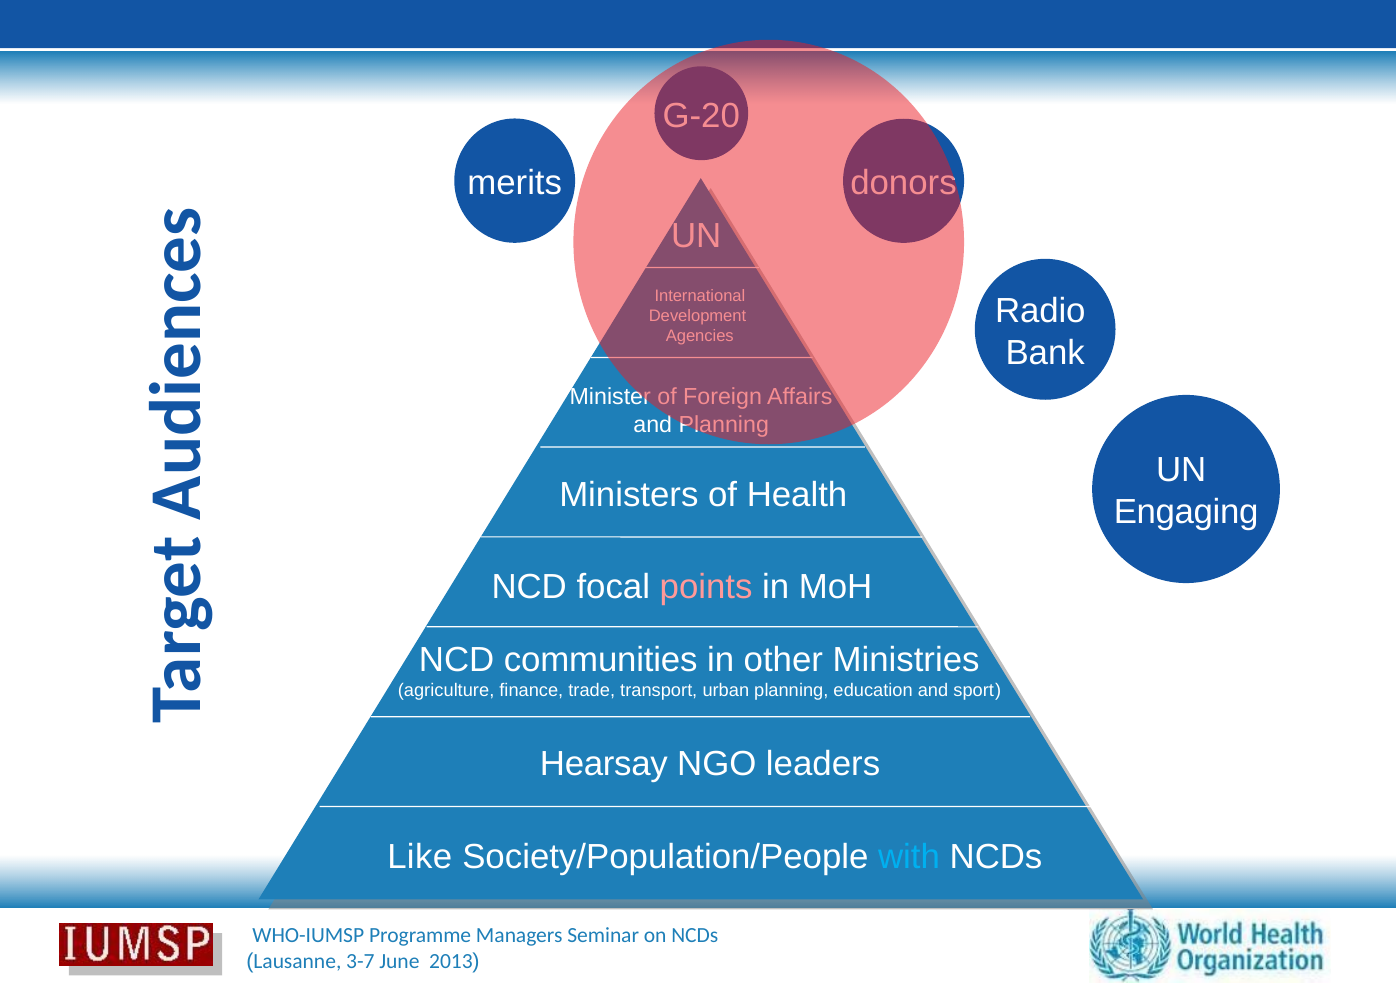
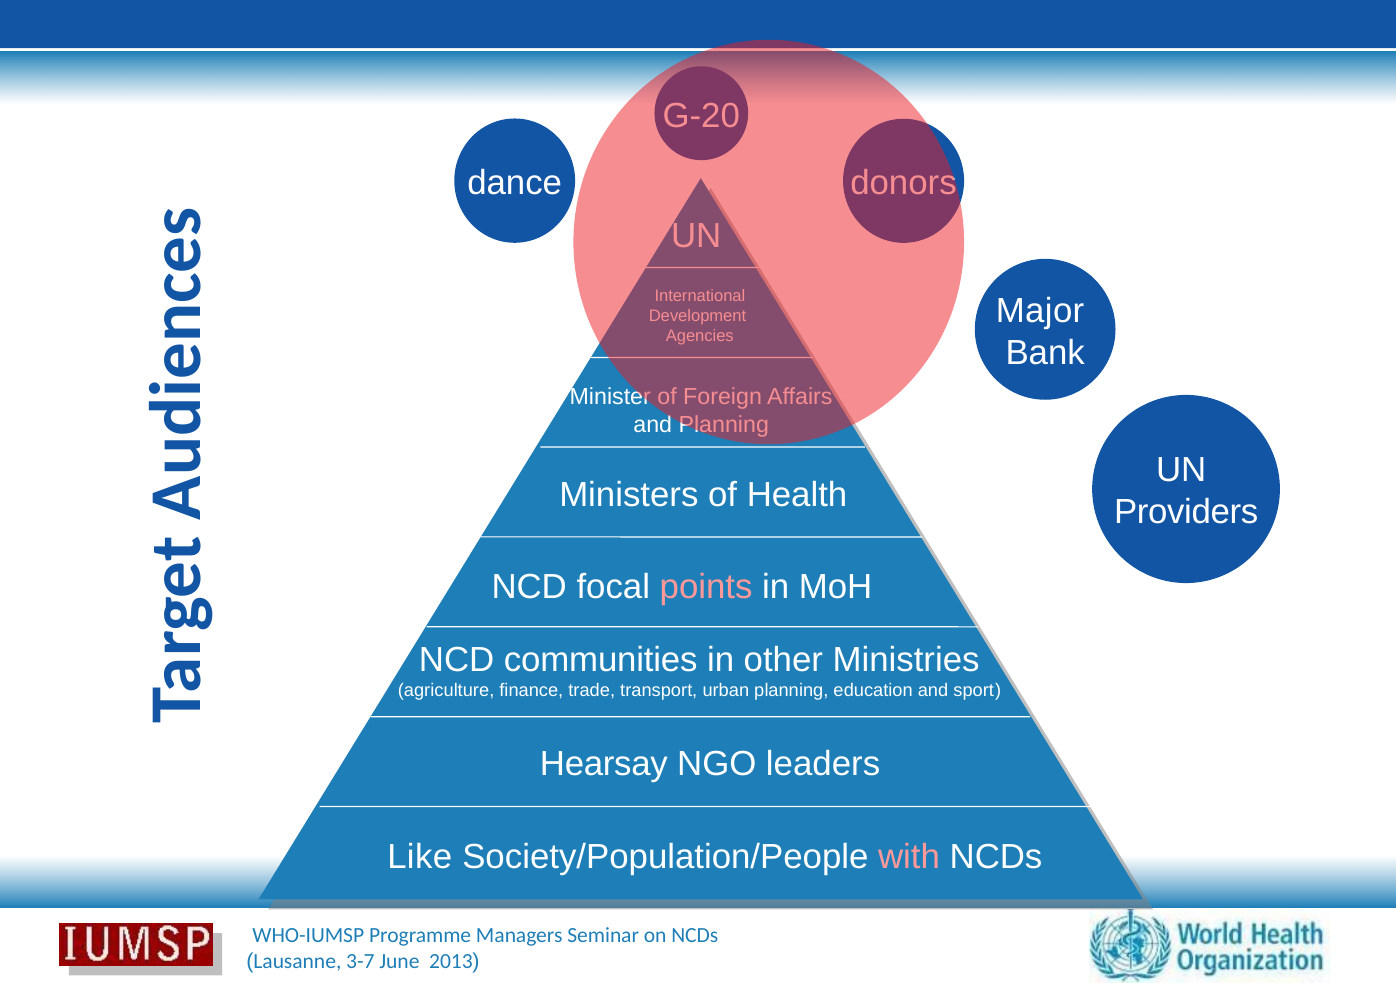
merits: merits -> dance
Radio: Radio -> Major
Engaging: Engaging -> Providers
with colour: light blue -> pink
